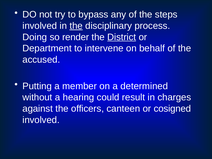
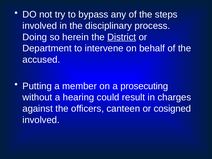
the at (76, 26) underline: present -> none
render: render -> herein
determined: determined -> prosecuting
